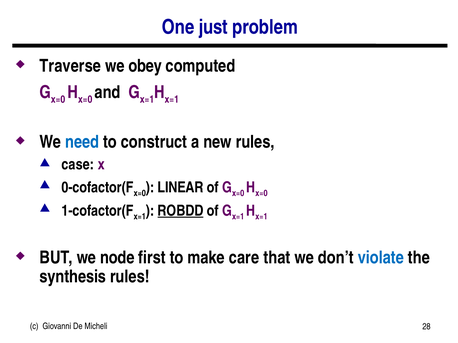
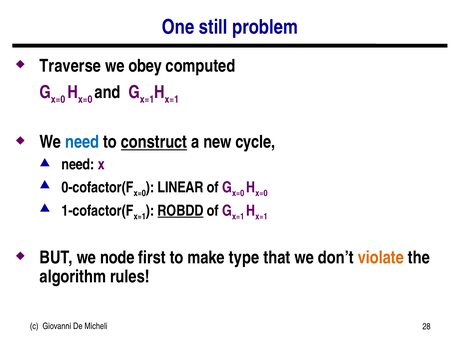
just: just -> still
construct underline: none -> present
new rules: rules -> cycle
case at (78, 165): case -> need
care: care -> type
violate colour: blue -> orange
synthesis: synthesis -> algorithm
